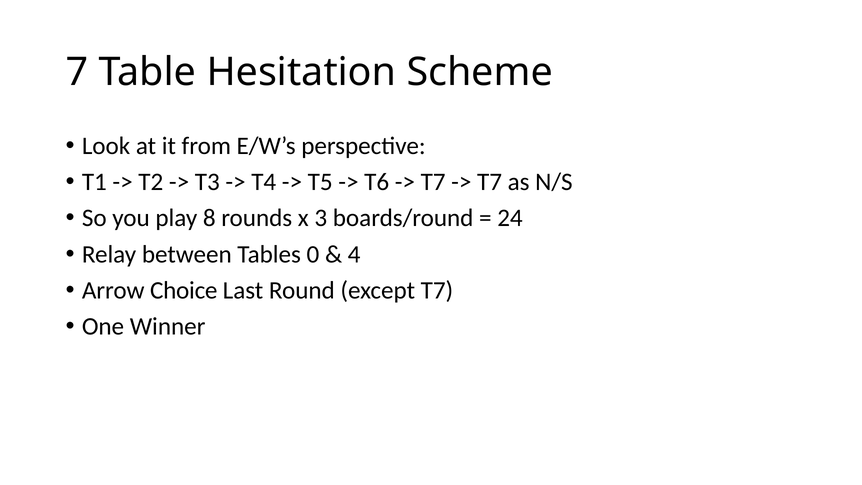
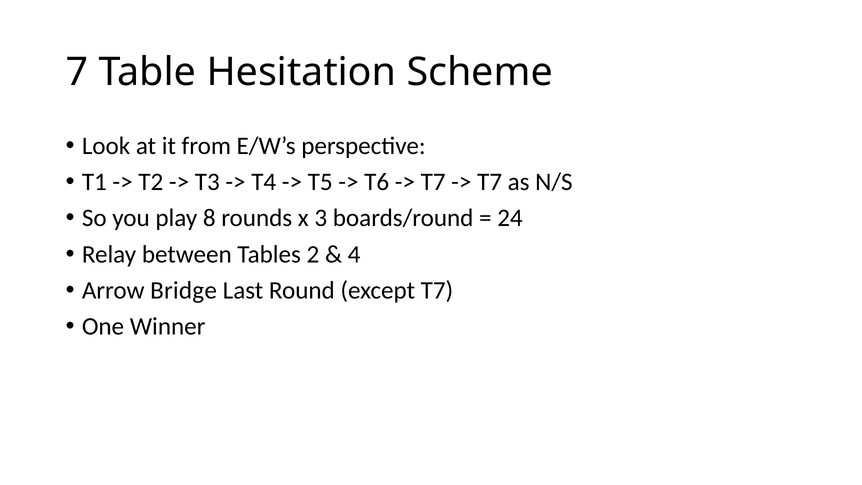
0: 0 -> 2
Choice: Choice -> Bridge
